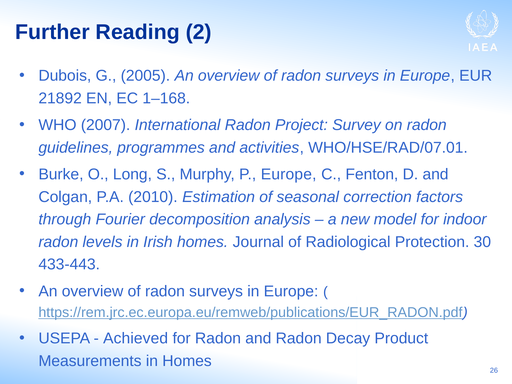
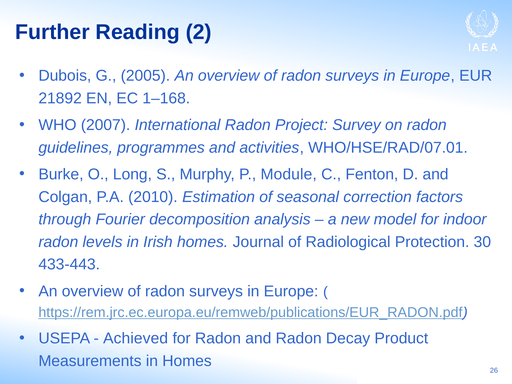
P Europe: Europe -> Module
